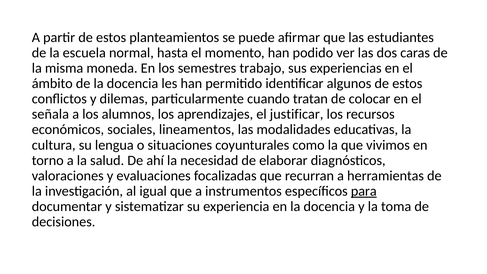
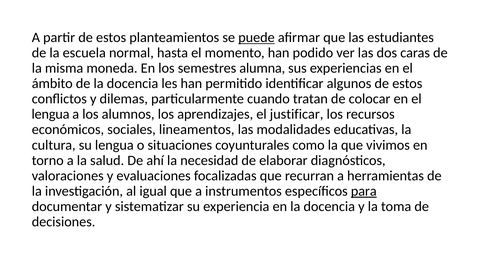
puede underline: none -> present
trabajo: trabajo -> alumna
señala at (50, 114): señala -> lengua
